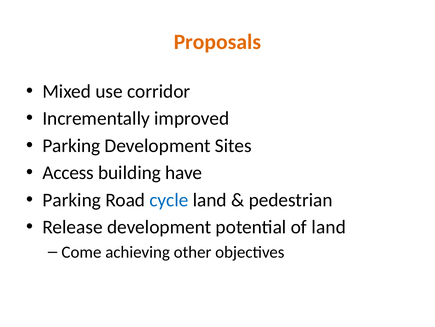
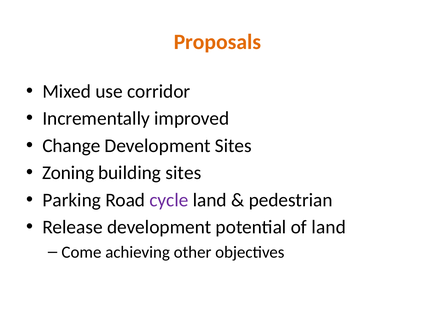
Parking at (71, 145): Parking -> Change
Access: Access -> Zoning
building have: have -> sites
cycle colour: blue -> purple
